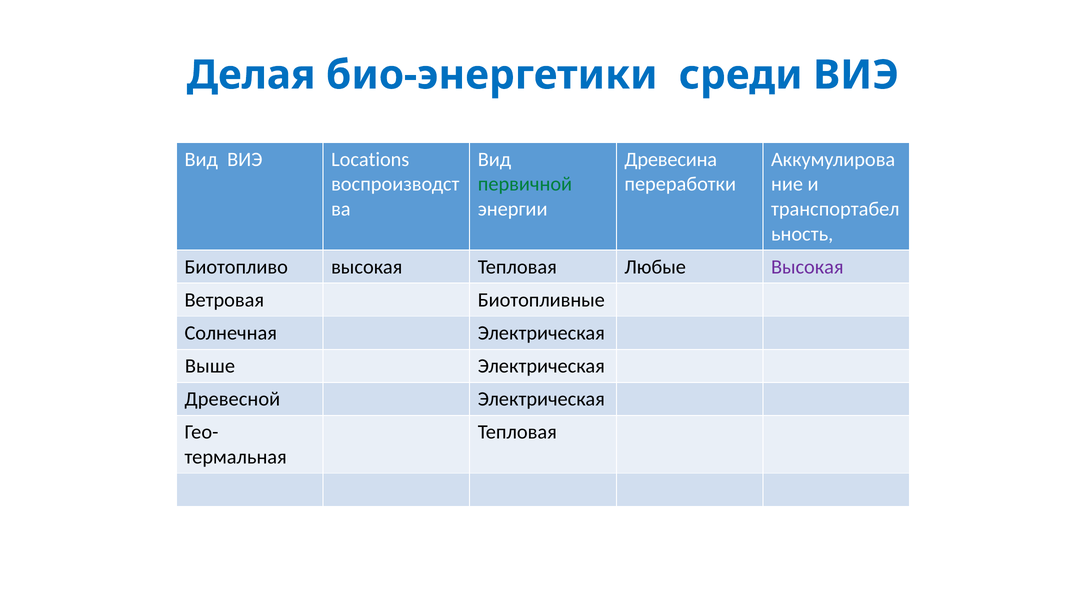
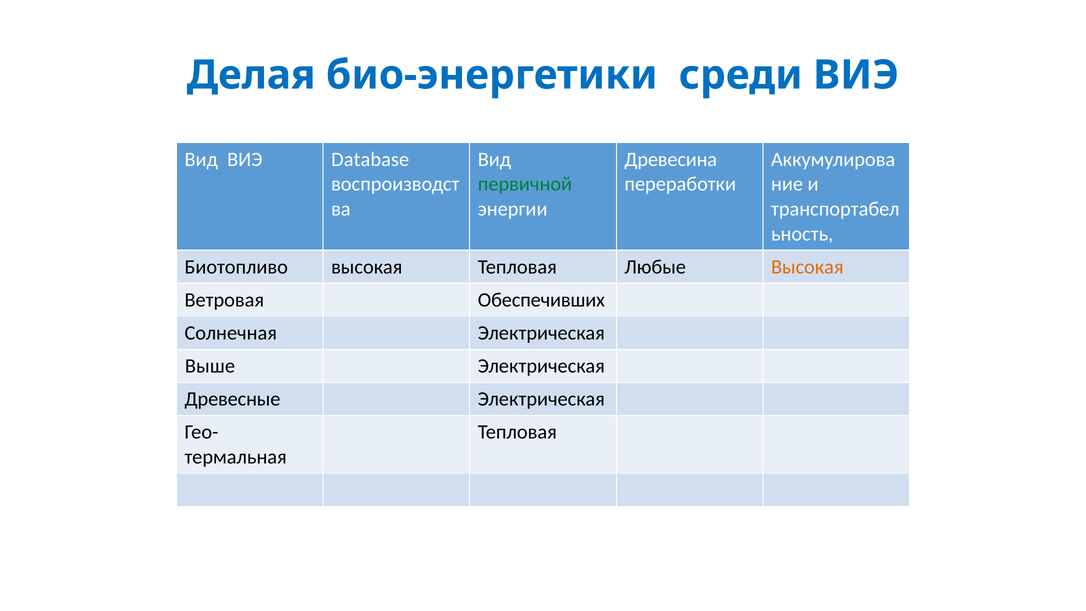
Locations: Locations -> Database
Высокая at (807, 267) colour: purple -> orange
Биотопливные: Биотопливные -> Обеспечивших
Древесной: Древесной -> Древесные
